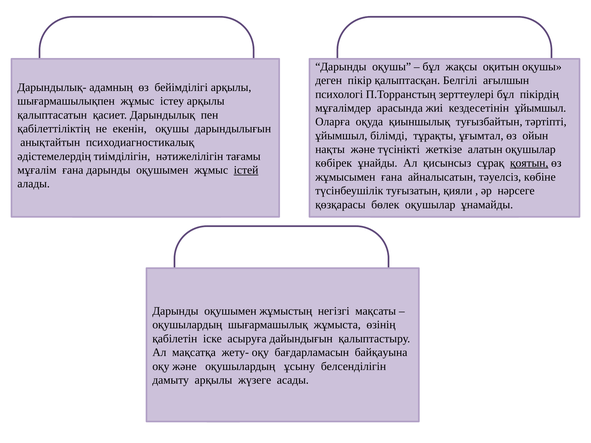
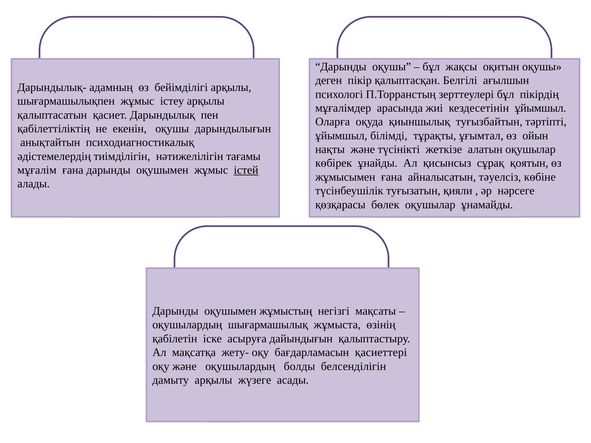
қоятын underline: present -> none
байқауына: байқауына -> қасиеттері
ұсыну: ұсыну -> болды
